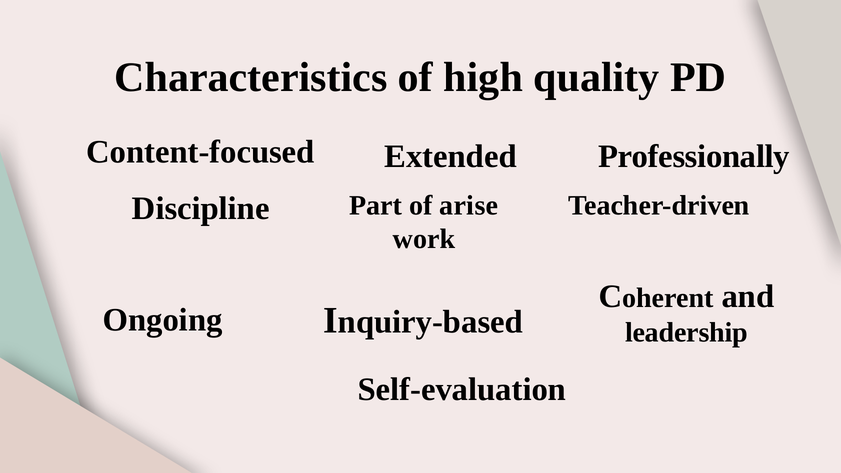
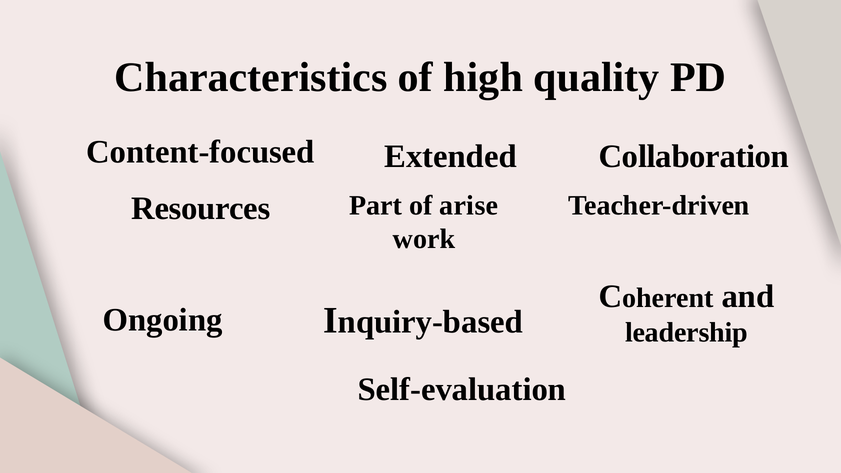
Professionally: Professionally -> Collaboration
Discipline: Discipline -> Resources
